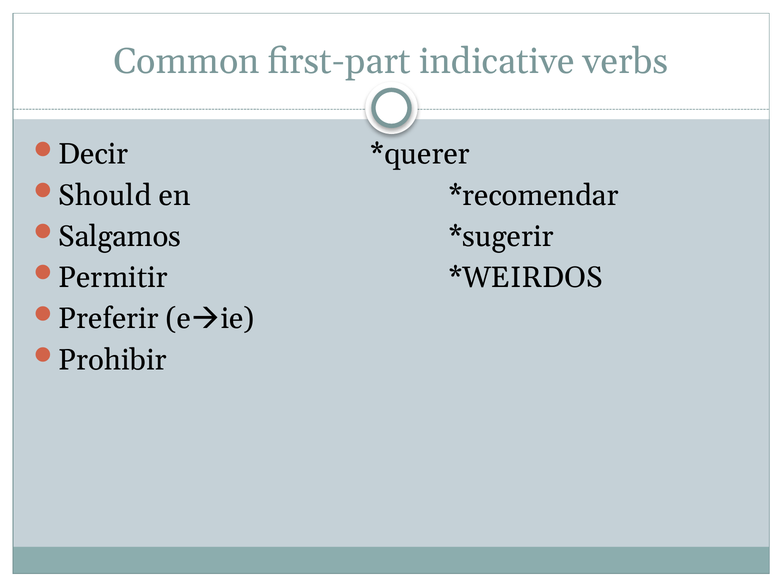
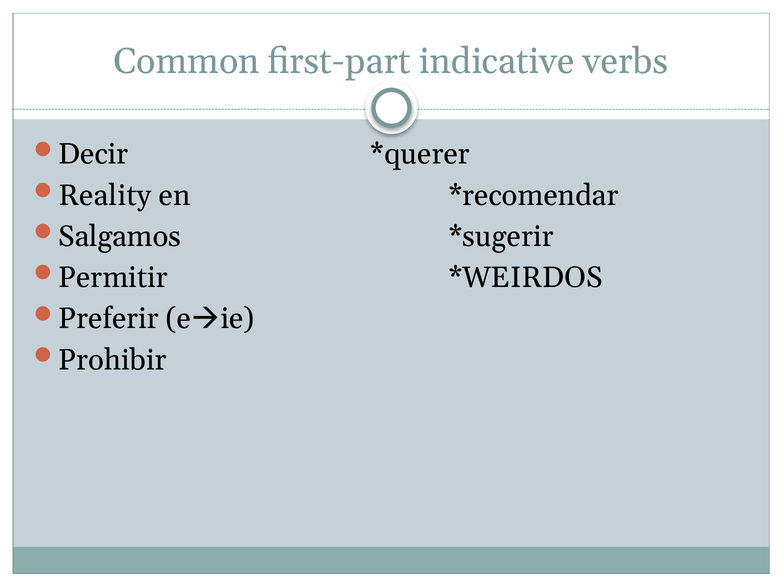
Should: Should -> Reality
